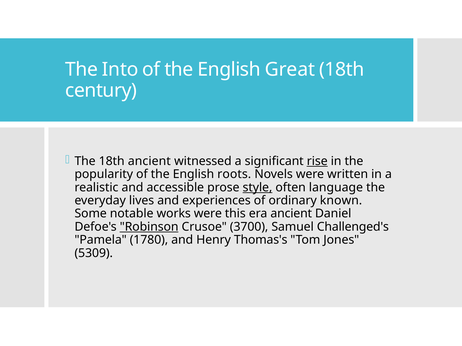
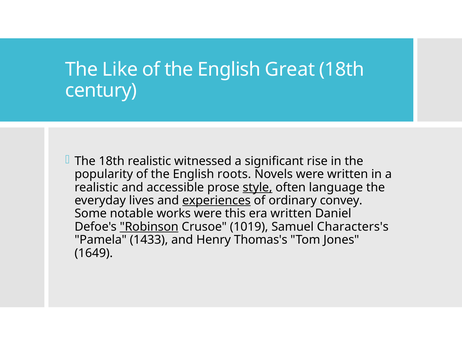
Into: Into -> Like
18th ancient: ancient -> realistic
rise underline: present -> none
experiences underline: none -> present
known: known -> convey
era ancient: ancient -> written
3700: 3700 -> 1019
Challenged's: Challenged's -> Characters's
1780: 1780 -> 1433
5309: 5309 -> 1649
